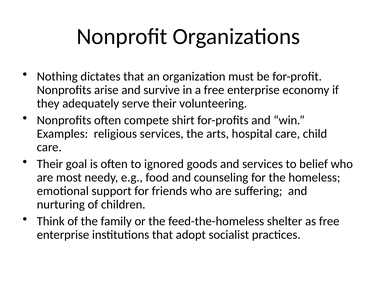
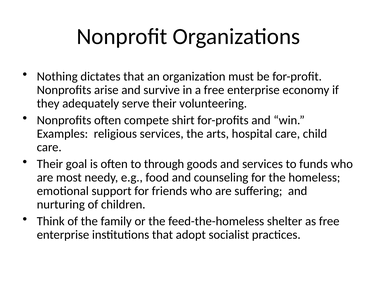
ignored: ignored -> through
belief: belief -> funds
